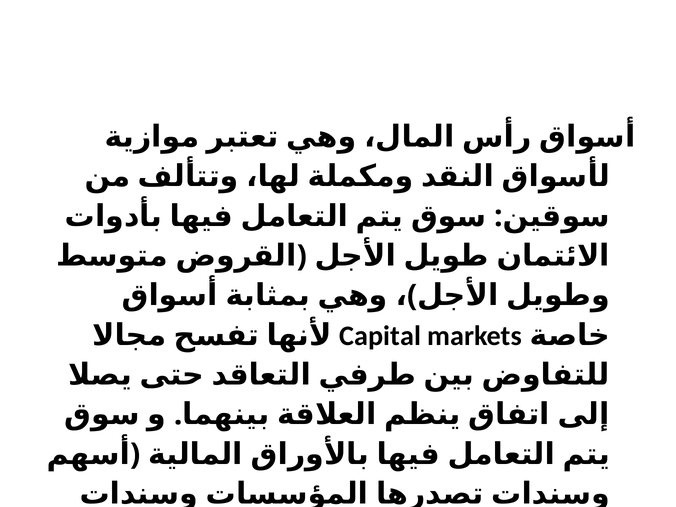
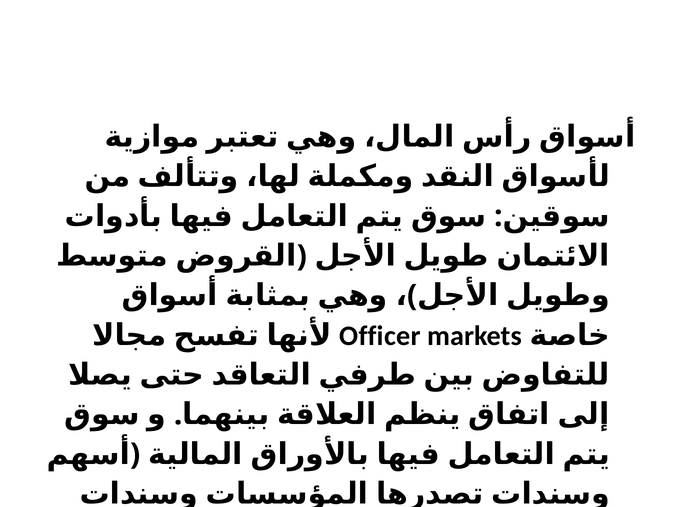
Capital: Capital -> Officer
